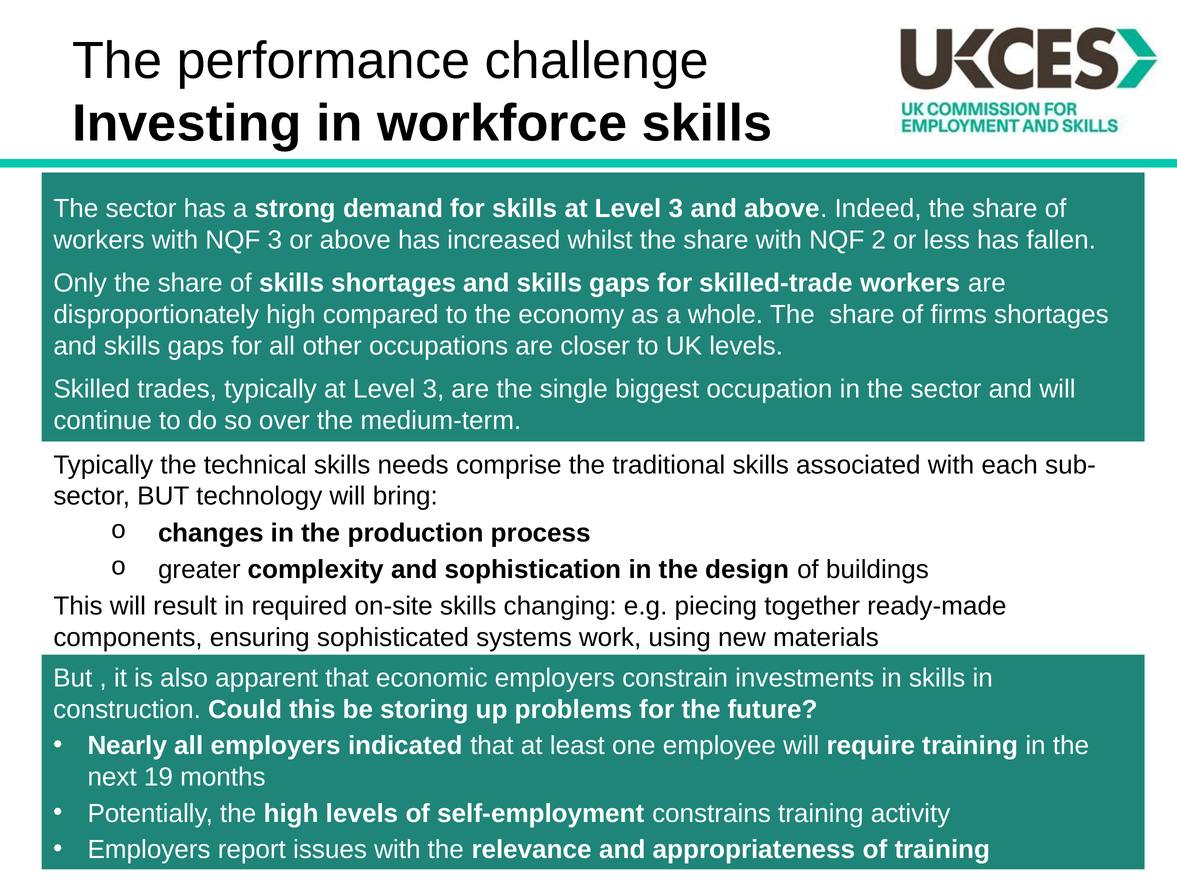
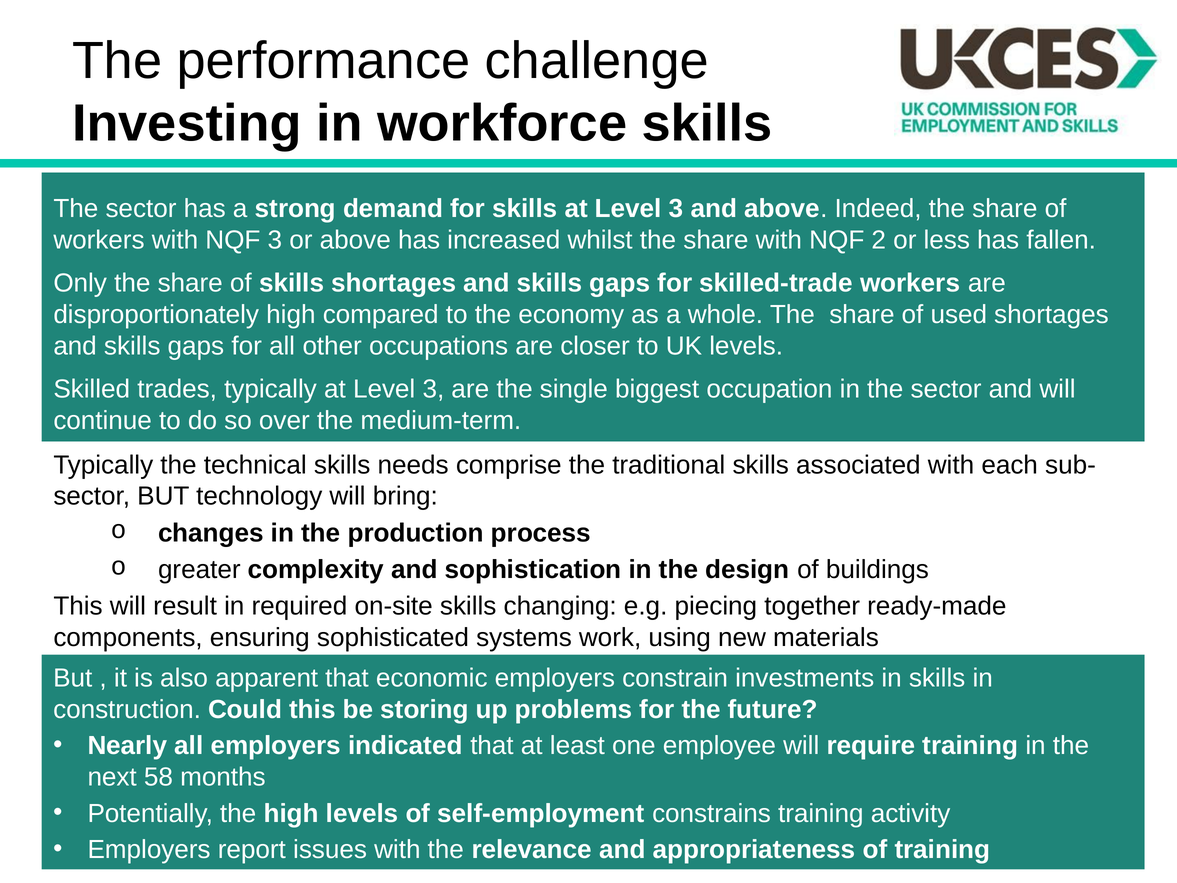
firms: firms -> used
19: 19 -> 58
